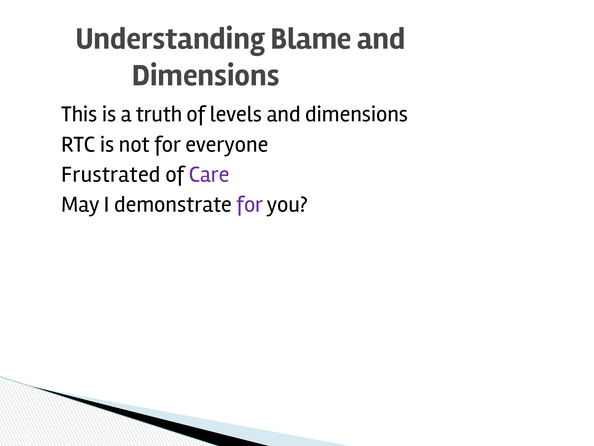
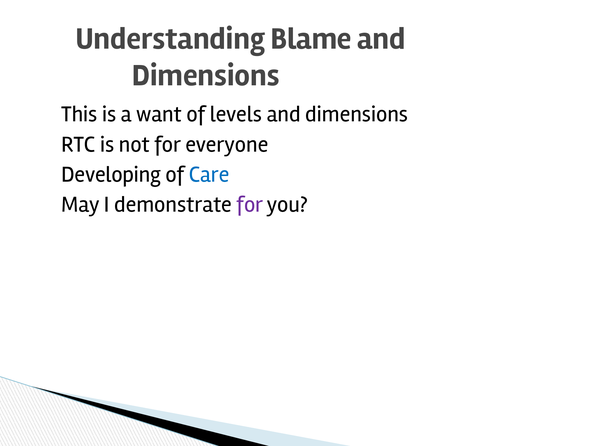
truth: truth -> want
Frustrated: Frustrated -> Developing
Care colour: purple -> blue
